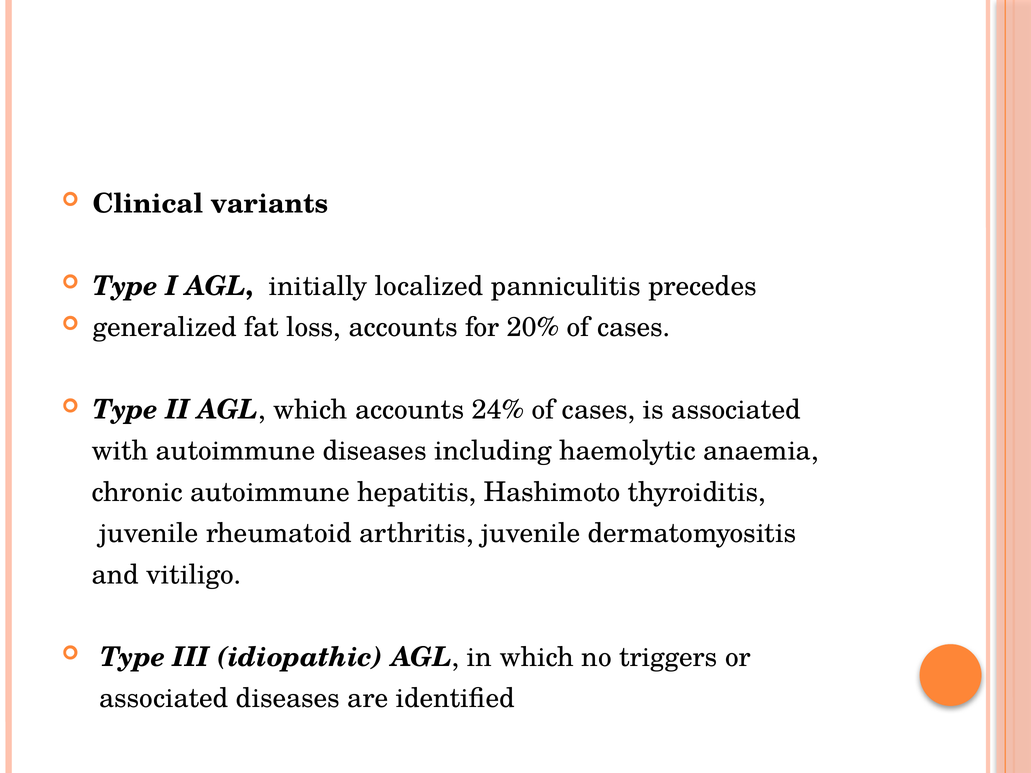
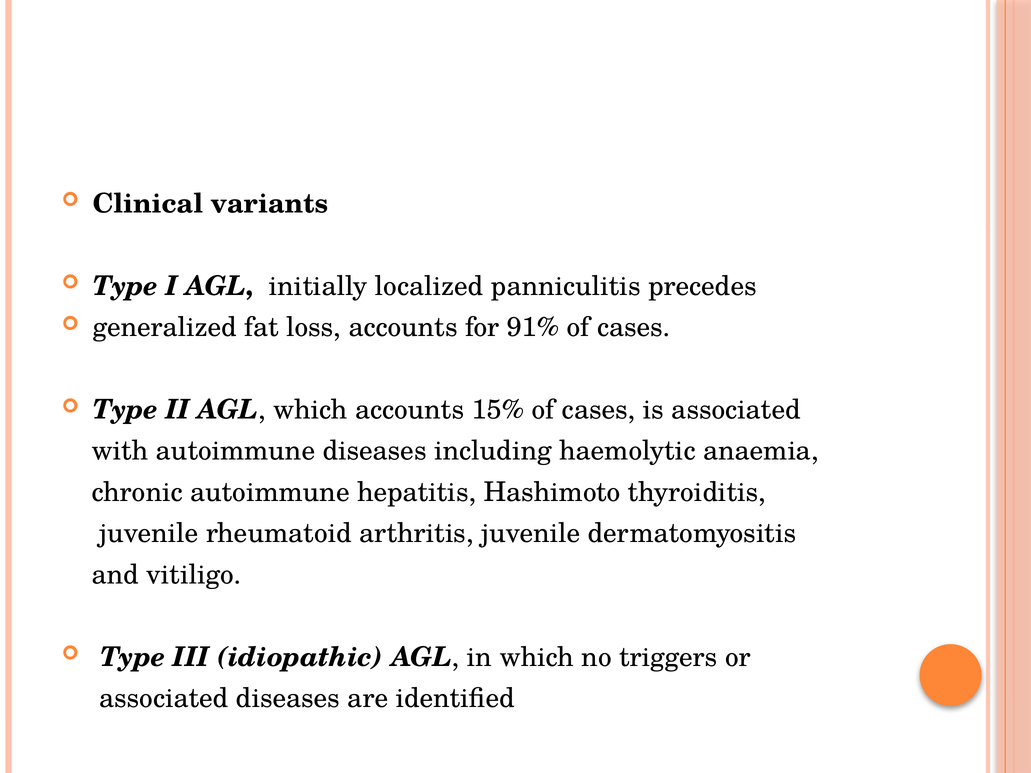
20%: 20% -> 91%
24%: 24% -> 15%
